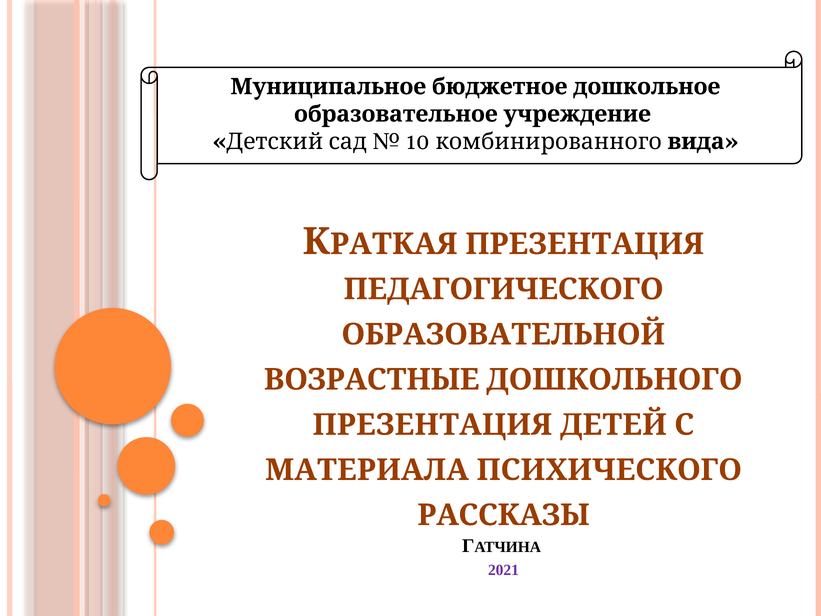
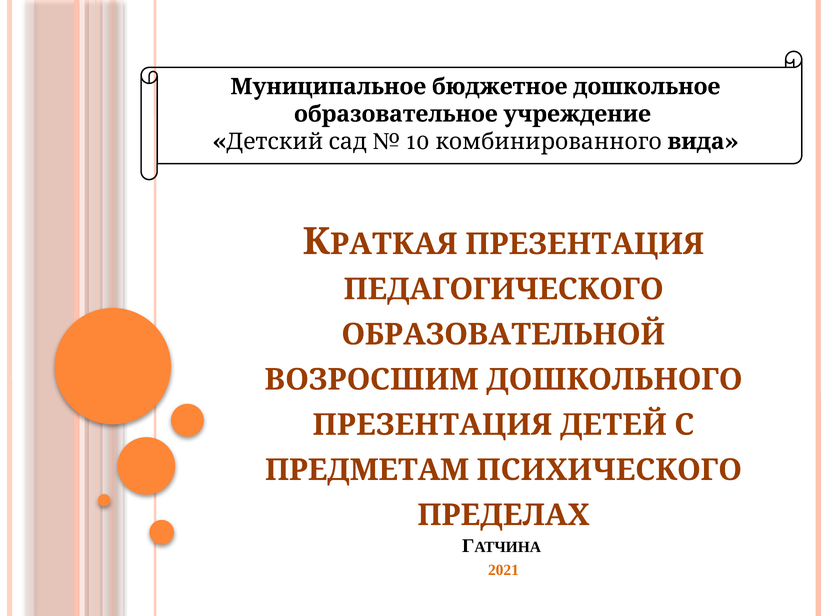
ВОЗРАСТНЫЕ: ВОЗРАСТНЫЕ -> ВОЗРОСШИМ
МАТЕРИАЛА: МАТЕРИАЛА -> ПРЕДМЕТАМ
РАССКАЗЫ: РАССКАЗЫ -> ПРЕДЕЛАХ
2021 colour: purple -> orange
